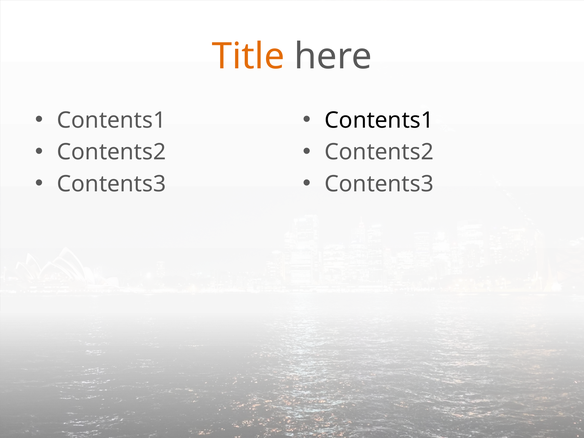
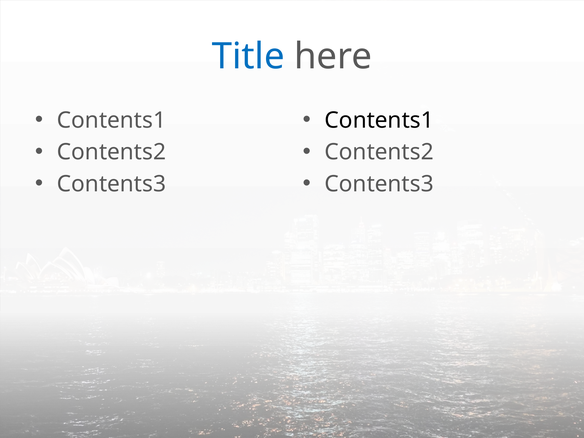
Title colour: orange -> blue
